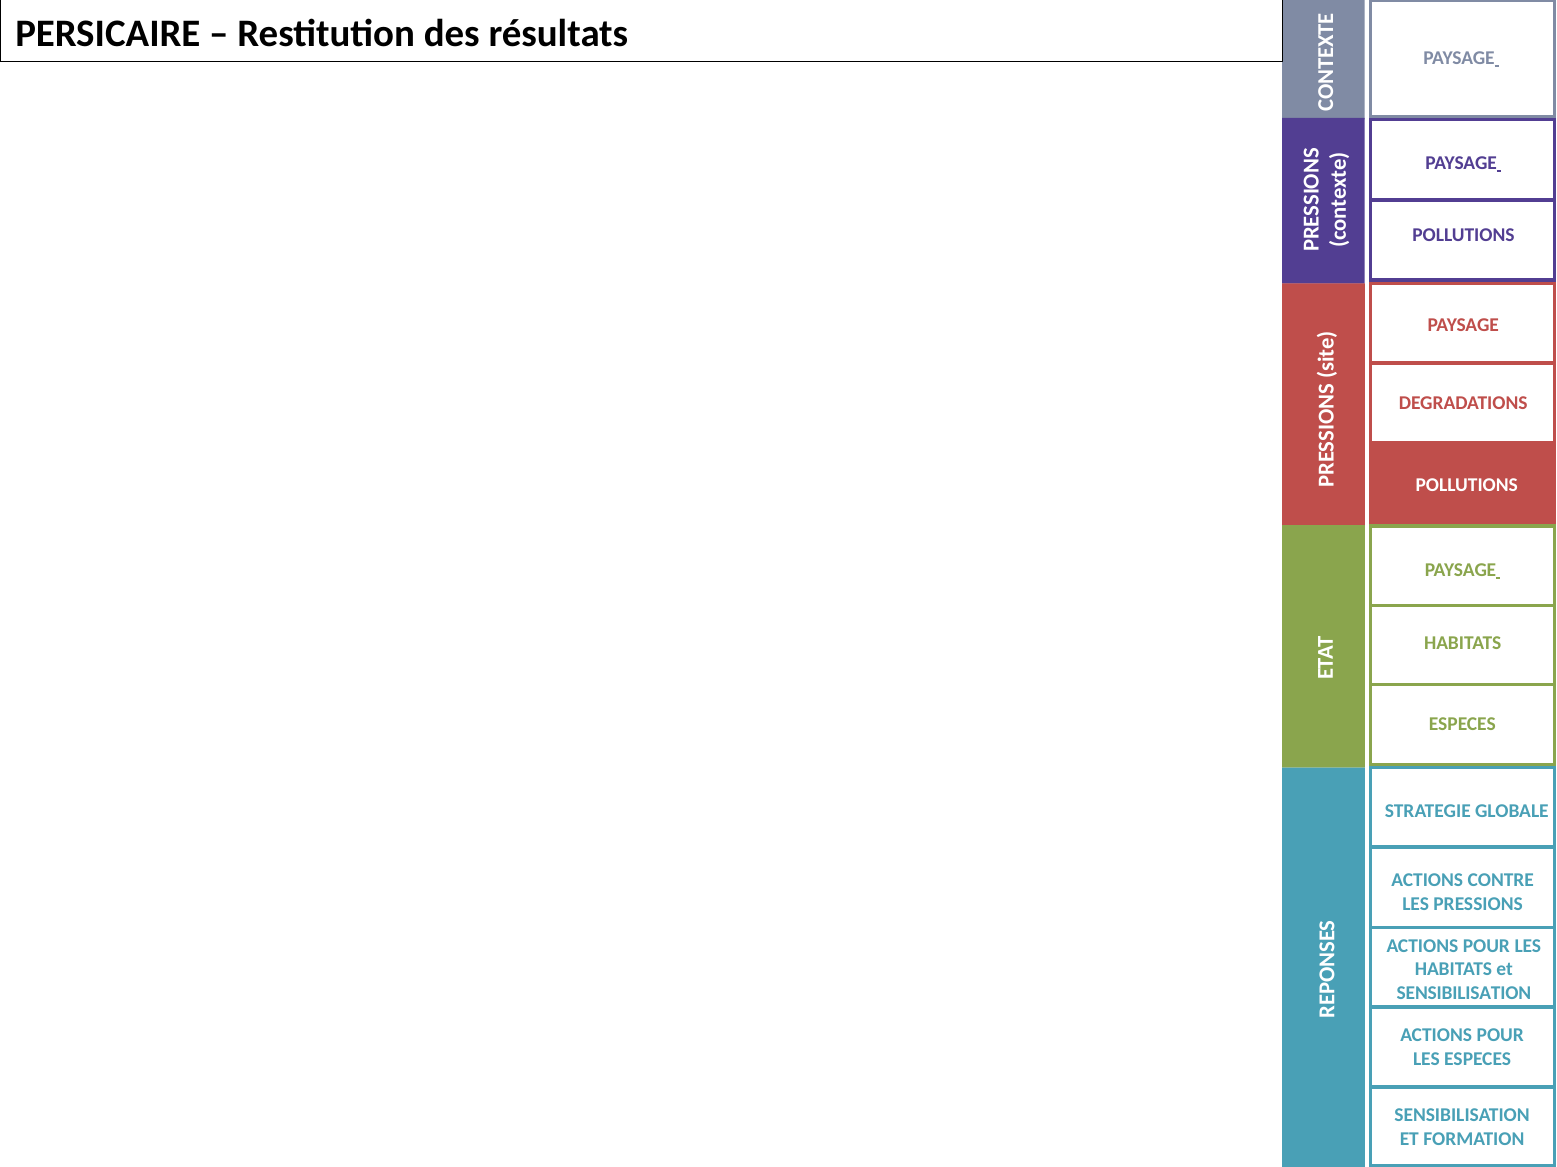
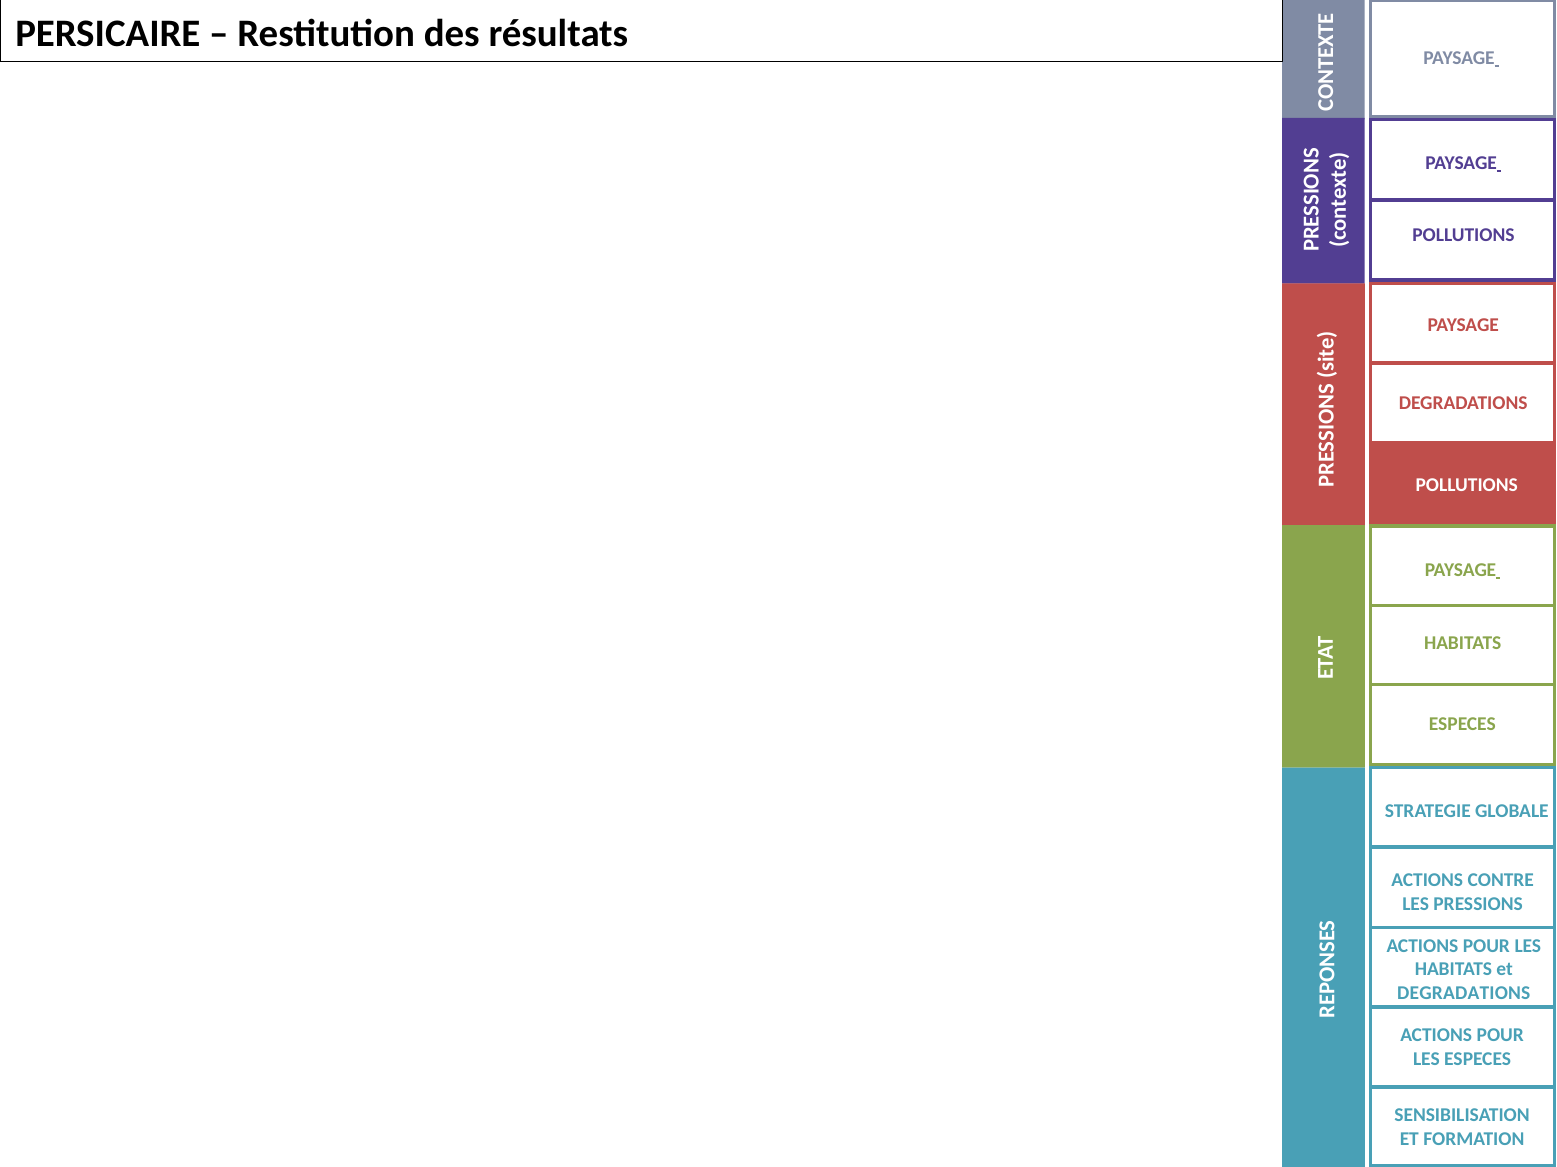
SENSIBILISATION at (1464, 993): SENSIBILISATION -> DEGRADATIONS
